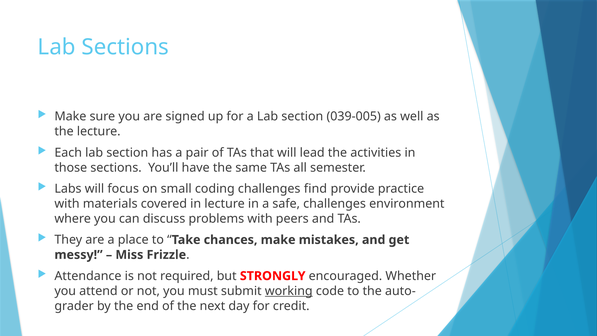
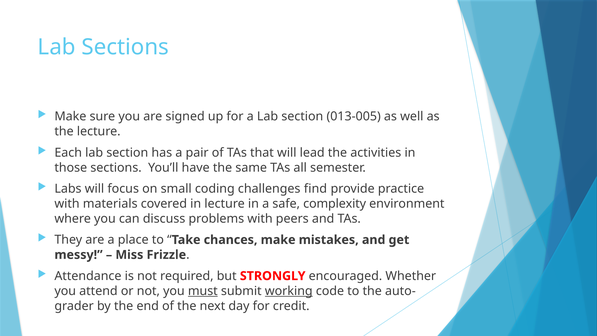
039-005: 039-005 -> 013-005
safe challenges: challenges -> complexity
must underline: none -> present
